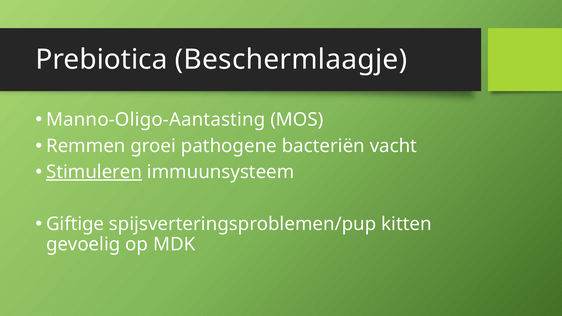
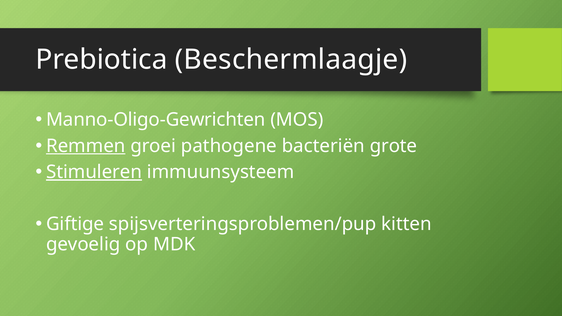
Manno-Oligo-Aantasting: Manno-Oligo-Aantasting -> Manno-Oligo-Gewrichten
Remmen underline: none -> present
vacht: vacht -> grote
